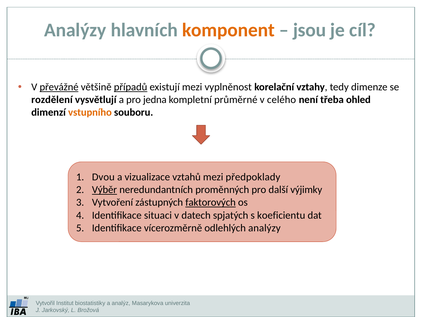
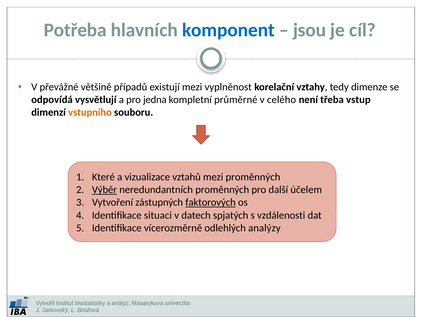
Analýzy at (75, 30): Analýzy -> Potřeba
komponent colour: orange -> blue
převážné underline: present -> none
případů underline: present -> none
rozdělení: rozdělení -> odpovídá
ohled: ohled -> vstup
Dvou: Dvou -> Které
mezi předpoklady: předpoklady -> proměnných
výjimky: výjimky -> účelem
koeficientu: koeficientu -> vzdálenosti
